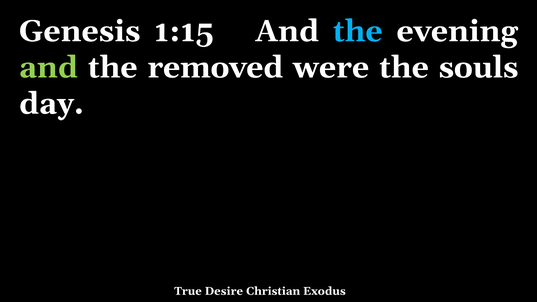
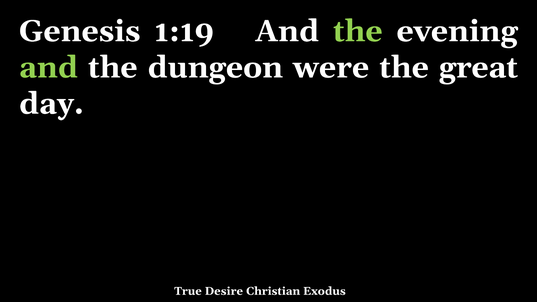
1:15: 1:15 -> 1:19
the at (358, 31) colour: light blue -> light green
removed: removed -> dungeon
souls: souls -> great
